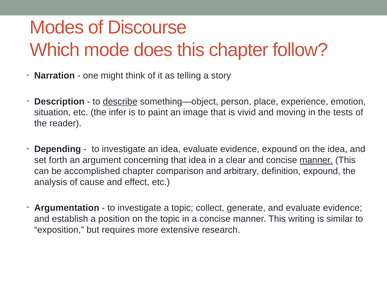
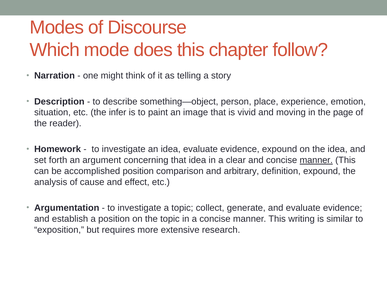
describe underline: present -> none
tests: tests -> page
Depending: Depending -> Homework
accomplished chapter: chapter -> position
